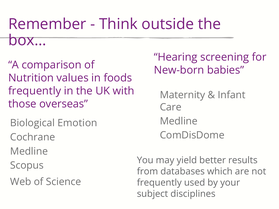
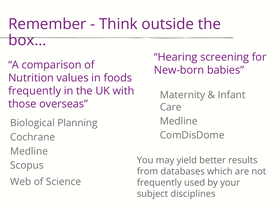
Emotion: Emotion -> Planning
